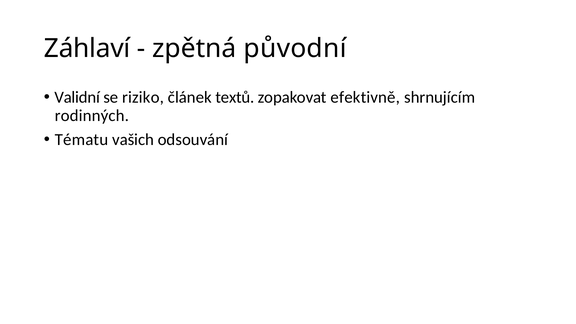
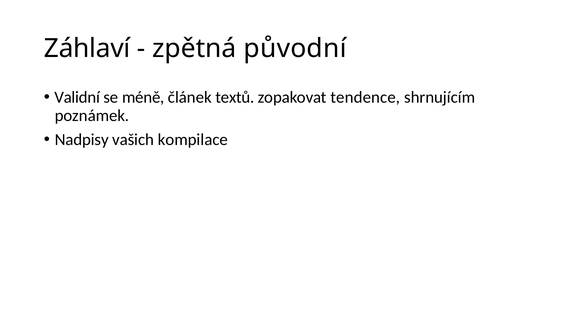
riziko: riziko -> méně
efektivně: efektivně -> tendence
rodinných: rodinných -> poznámek
Tématu: Tématu -> Nadpisy
odsouvání: odsouvání -> kompilace
